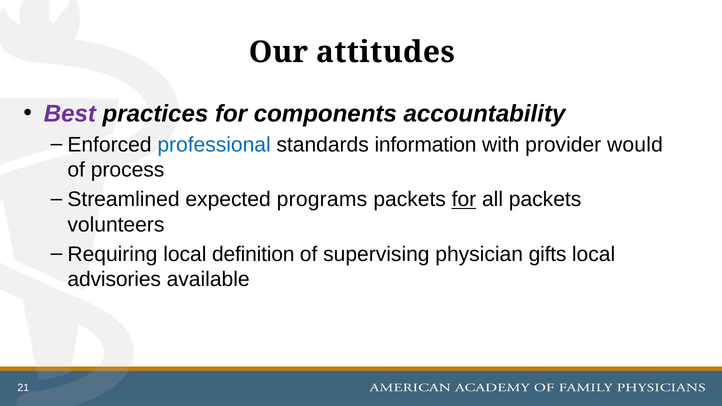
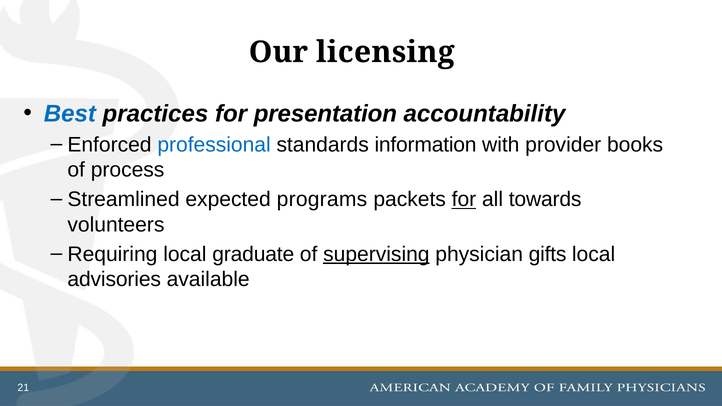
attitudes: attitudes -> licensing
Best colour: purple -> blue
components: components -> presentation
would: would -> books
all packets: packets -> towards
definition: definition -> graduate
supervising underline: none -> present
